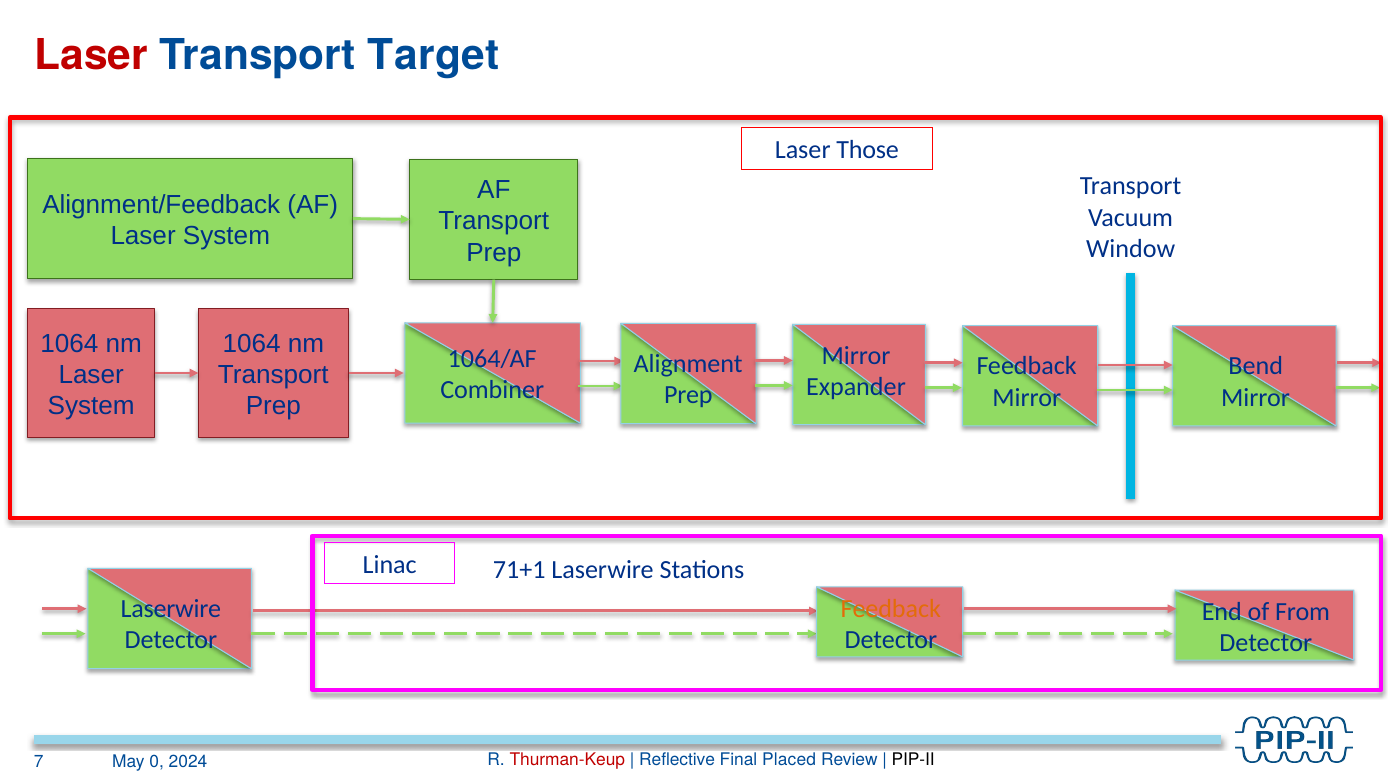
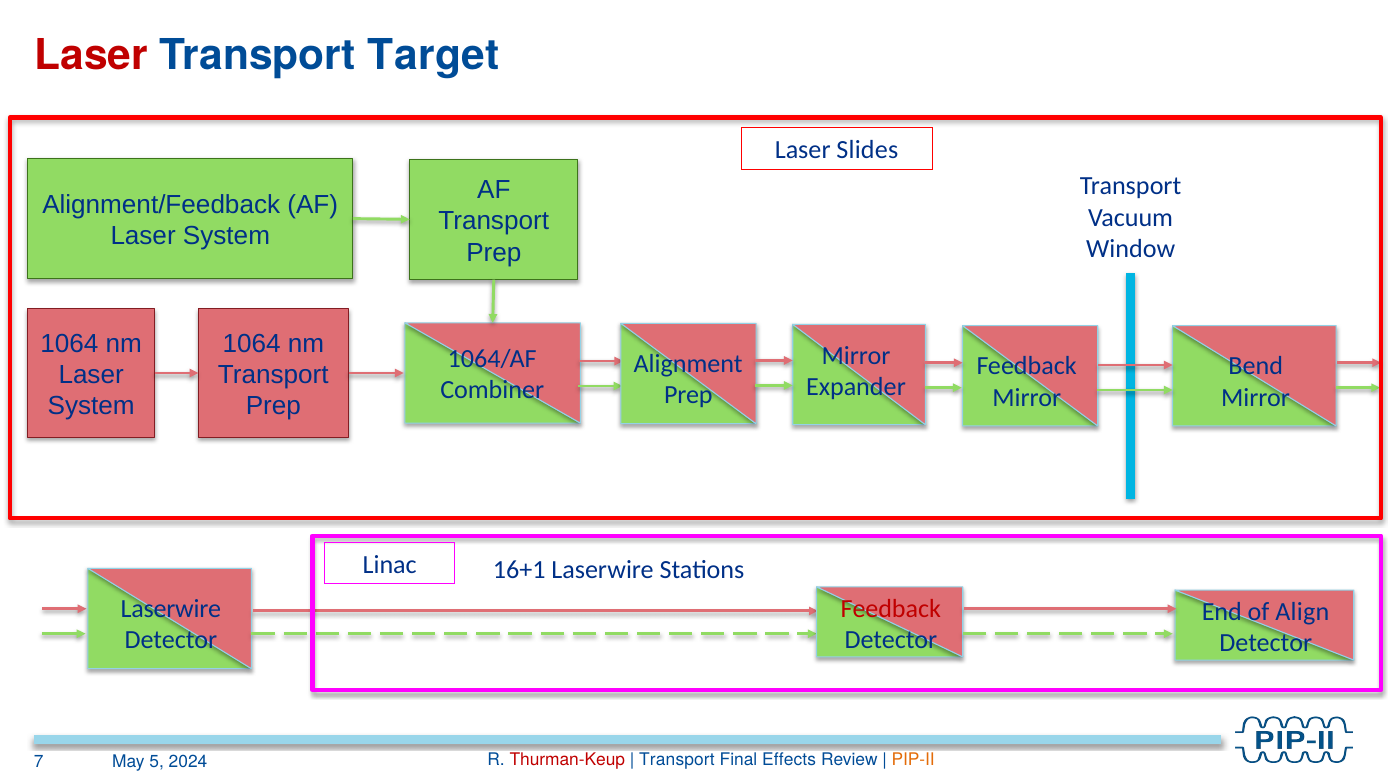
Those: Those -> Slides
71+1: 71+1 -> 16+1
Feedback at (891, 608) colour: orange -> red
From: From -> Align
0: 0 -> 5
Reflective at (677, 760): Reflective -> Transport
Placed: Placed -> Effects
PIP-II colour: black -> orange
